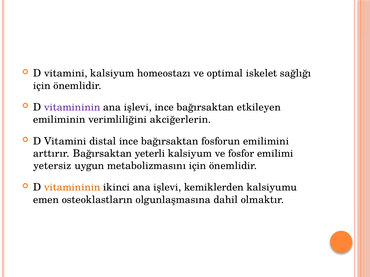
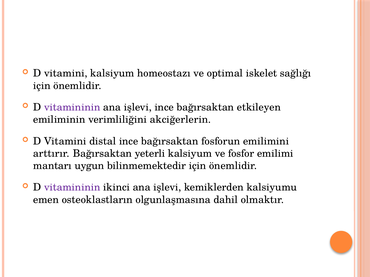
yetersiz: yetersiz -> mantarı
metabolizmasını: metabolizmasını -> bilinmemektedir
vitamininin at (72, 188) colour: orange -> purple
